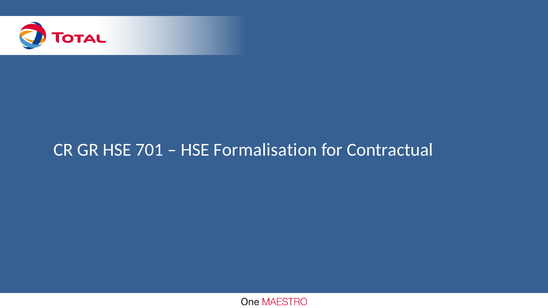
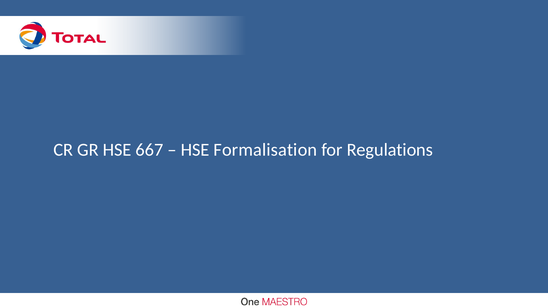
701: 701 -> 667
Contractual: Contractual -> Regulations
